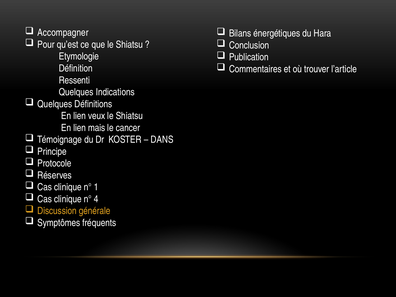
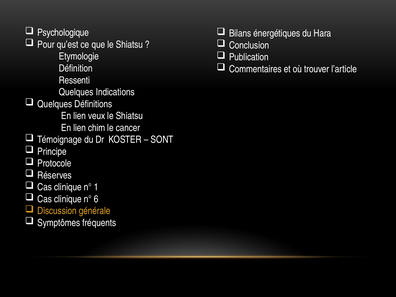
Accompagner: Accompagner -> Psychologique
mais: mais -> chim
DANS: DANS -> SONT
4: 4 -> 6
